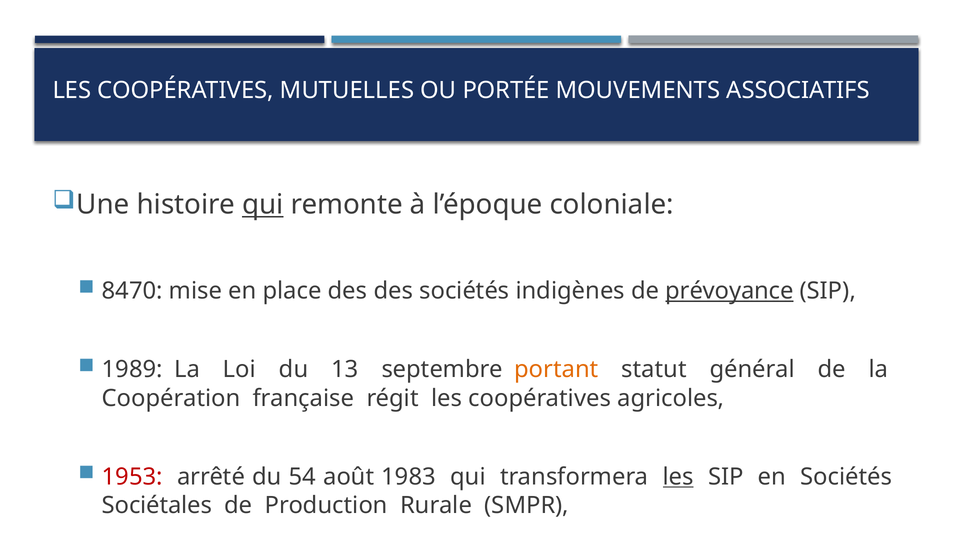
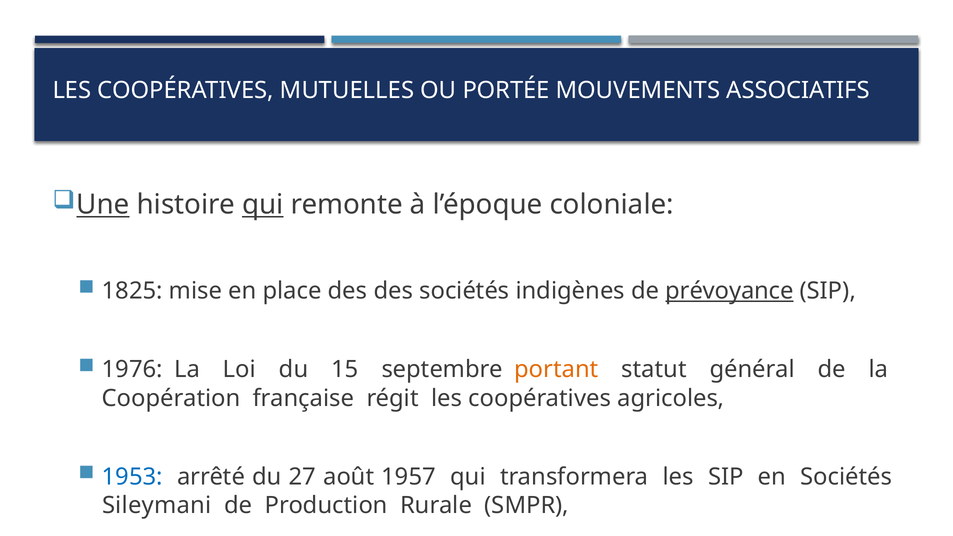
Une underline: none -> present
8470: 8470 -> 1825
1989: 1989 -> 1976
13: 13 -> 15
1953 colour: red -> blue
54: 54 -> 27
1983: 1983 -> 1957
les at (678, 477) underline: present -> none
Sociétales: Sociétales -> Sileymani
